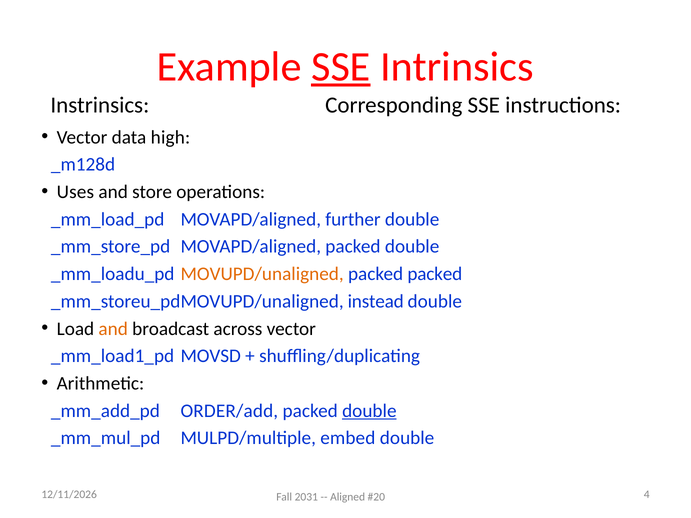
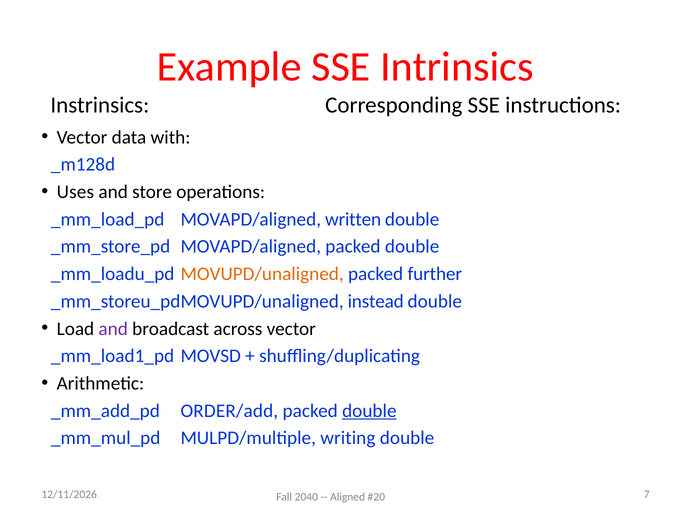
SSE at (341, 67) underline: present -> none
high: high -> with
further: further -> written
packed packed: packed -> further
and at (113, 329) colour: orange -> purple
embed: embed -> writing
4: 4 -> 7
2031: 2031 -> 2040
